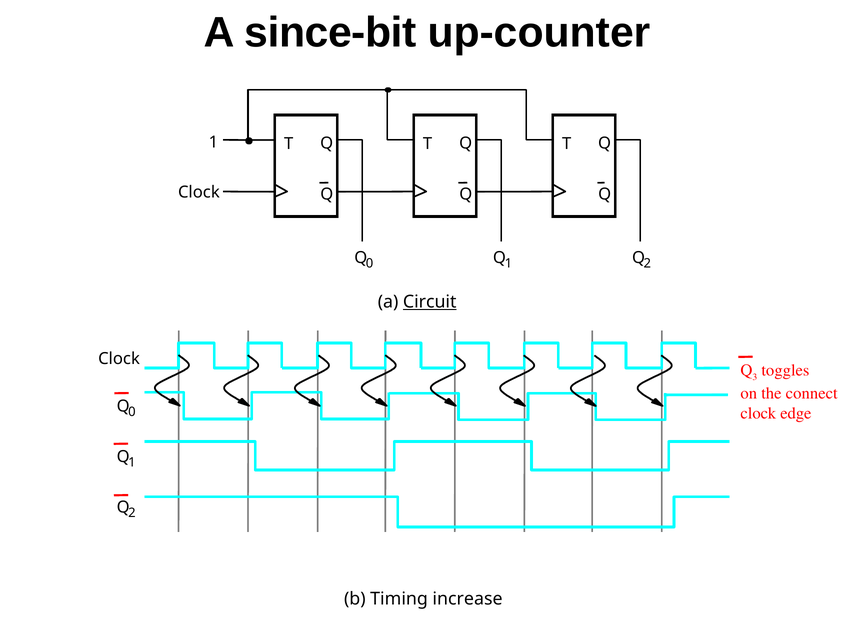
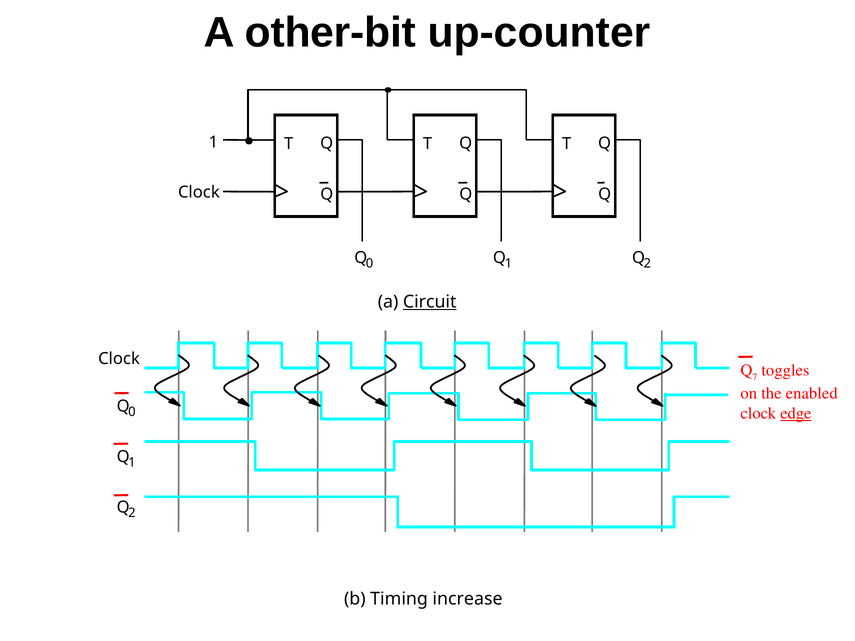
since-bit: since-bit -> other-bit
3: 3 -> 7
connect: connect -> enabled
edge underline: none -> present
